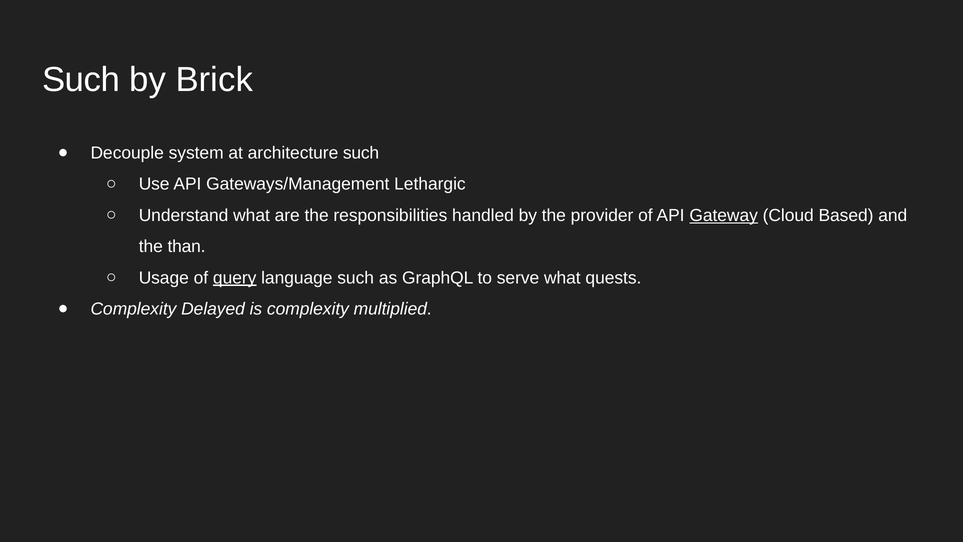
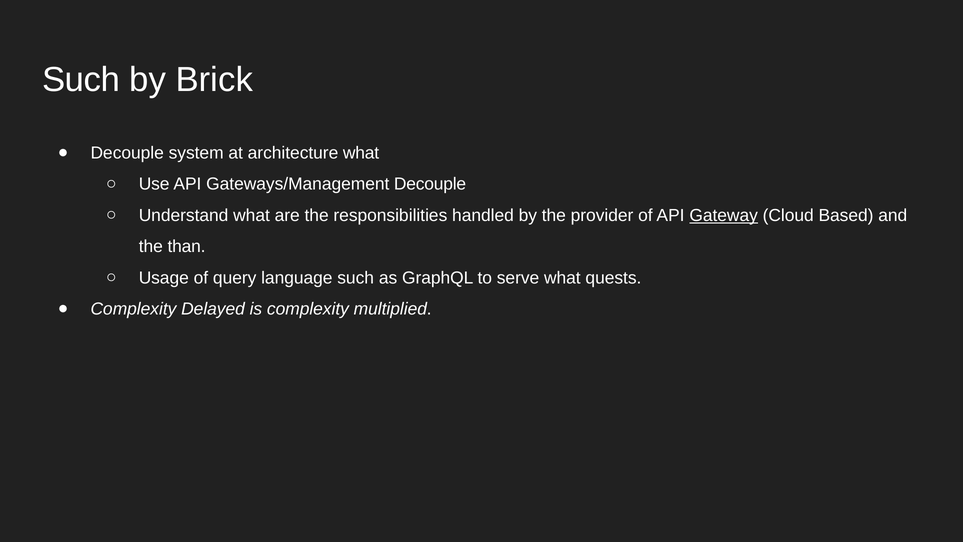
architecture such: such -> what
Gateways/Management Lethargic: Lethargic -> Decouple
query underline: present -> none
